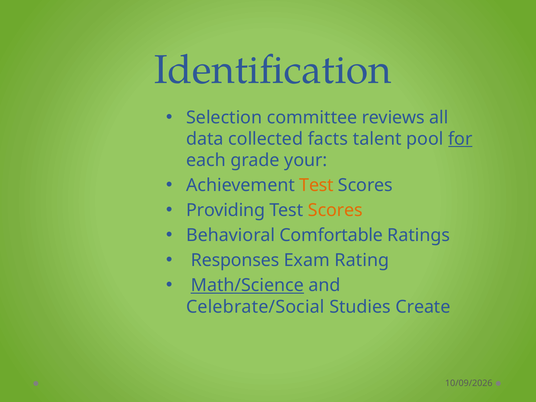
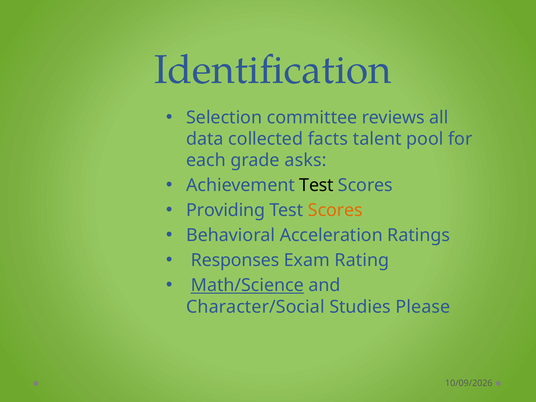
for underline: present -> none
your: your -> asks
Test at (316, 185) colour: orange -> black
Comfortable: Comfortable -> Acceleration
Celebrate/Social: Celebrate/Social -> Character/Social
Create: Create -> Please
